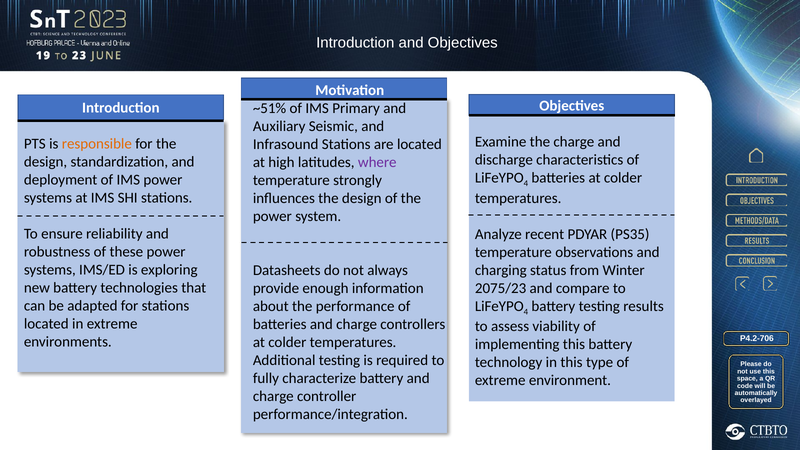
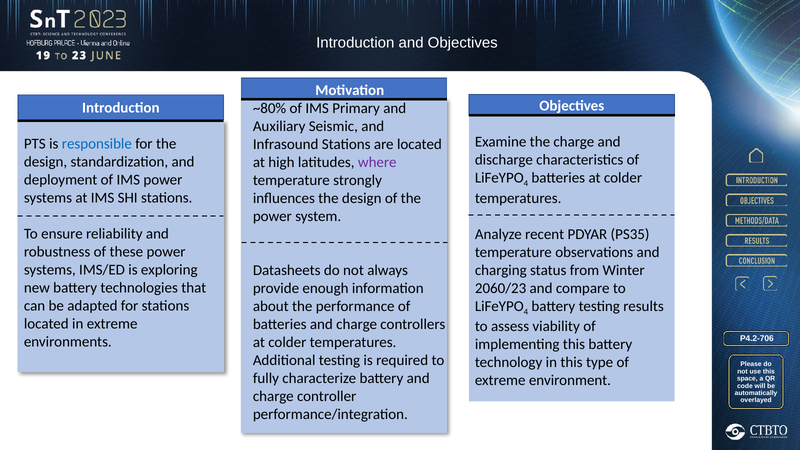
~51%: ~51% -> ~80%
responsible colour: orange -> blue
2075/23: 2075/23 -> 2060/23
